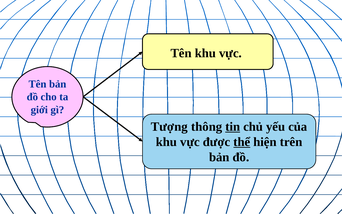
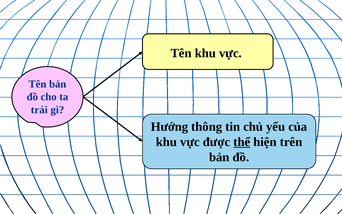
giới: giới -> trái
Tượng: Tượng -> Hướng
tin underline: present -> none
